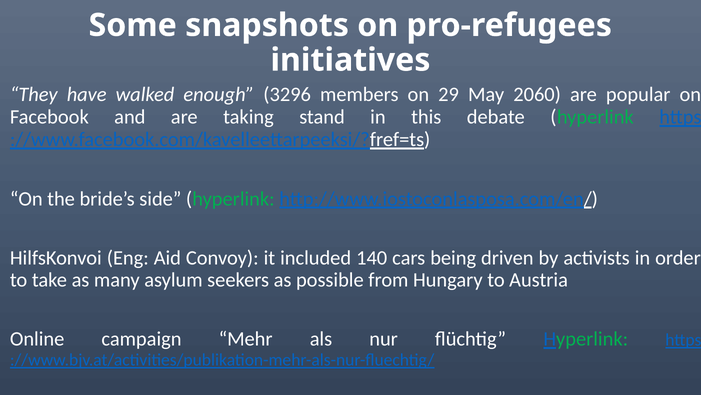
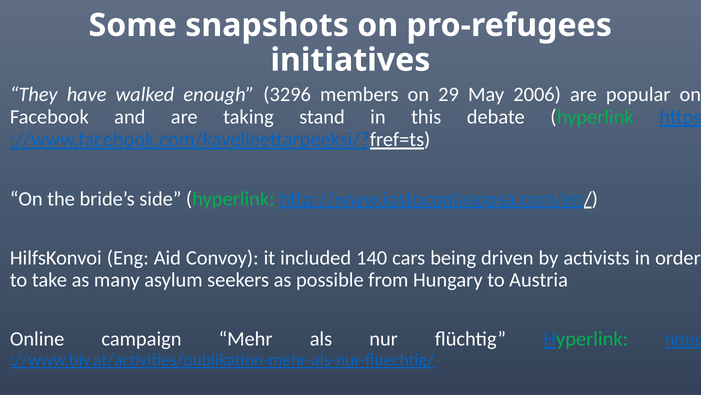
2060: 2060 -> 2006
